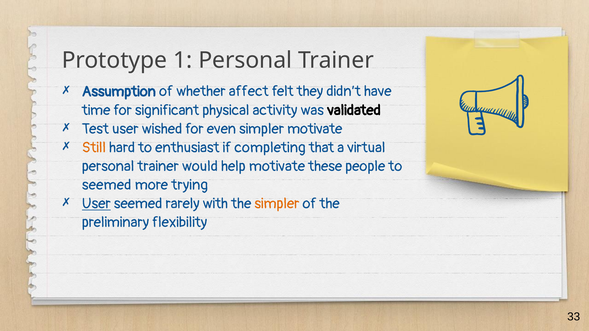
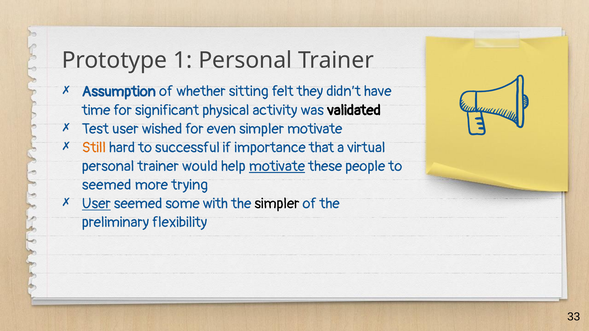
affect: affect -> sitting
enthusiast: enthusiast -> successful
completing: completing -> importance
motivate at (277, 166) underline: none -> present
rarely: rarely -> some
simpler at (277, 204) colour: orange -> black
